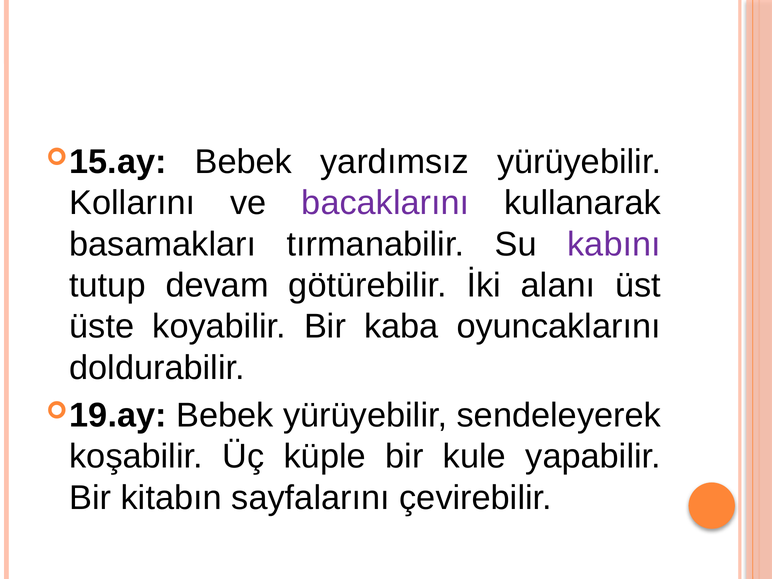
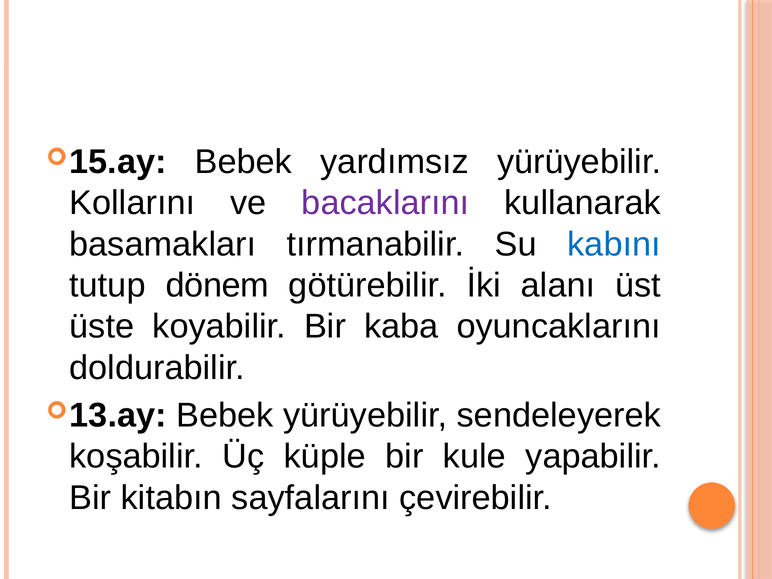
kabını colour: purple -> blue
devam: devam -> dönem
19.ay: 19.ay -> 13.ay
